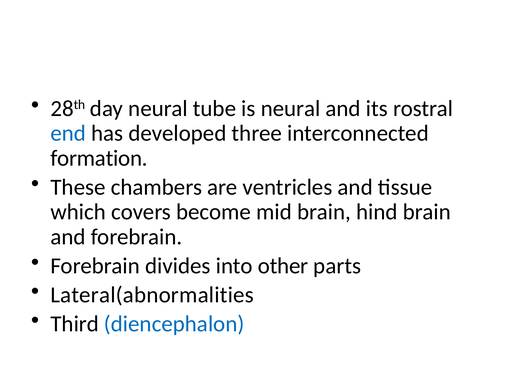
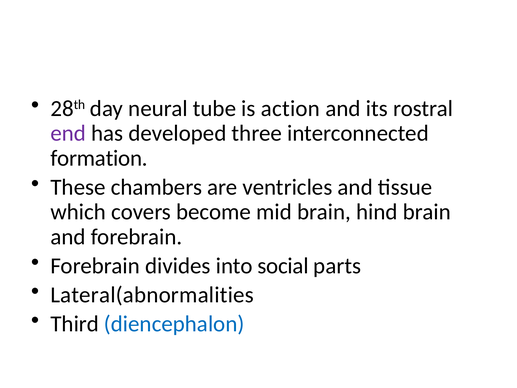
is neural: neural -> action
end colour: blue -> purple
other: other -> social
